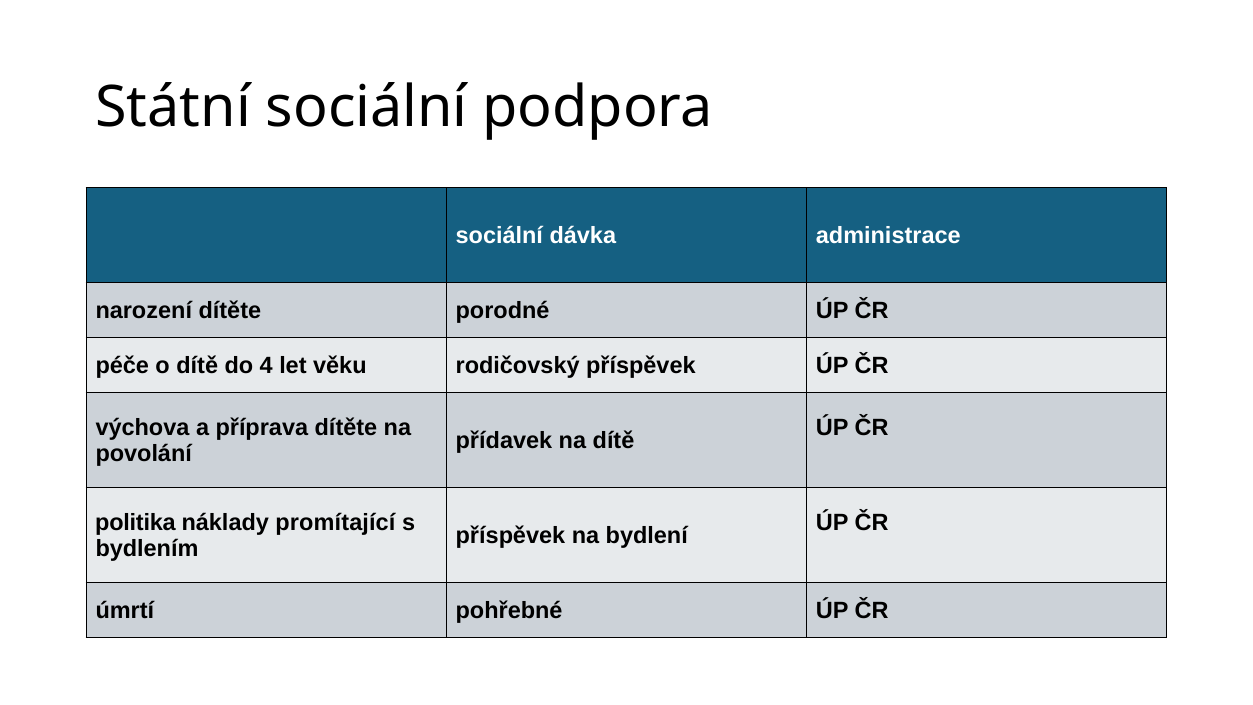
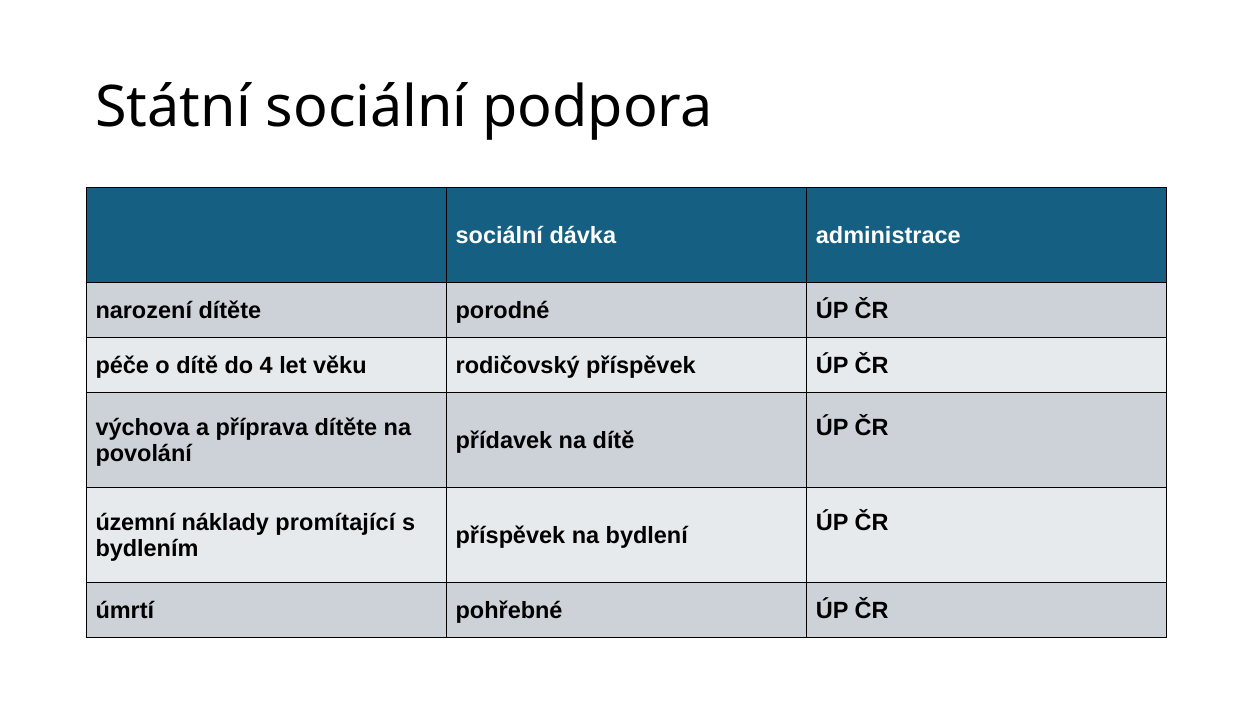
politika: politika -> územní
